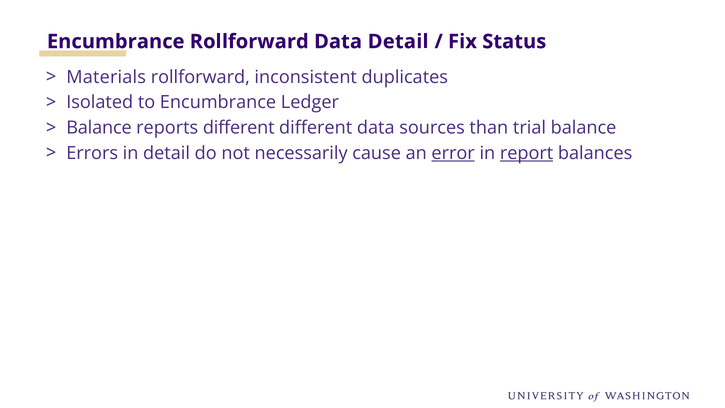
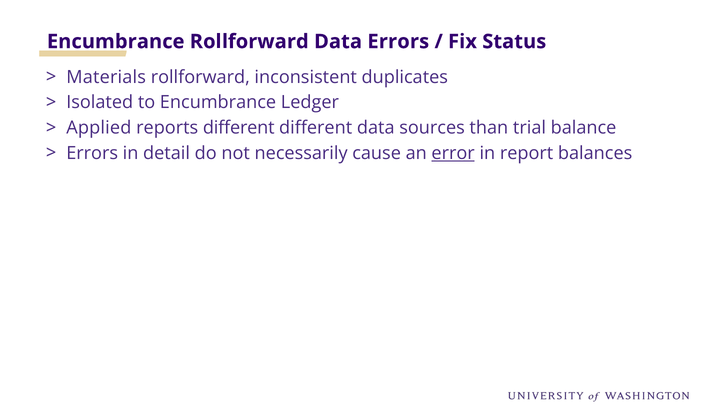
Data Detail: Detail -> Errors
Balance at (99, 128): Balance -> Applied
report underline: present -> none
